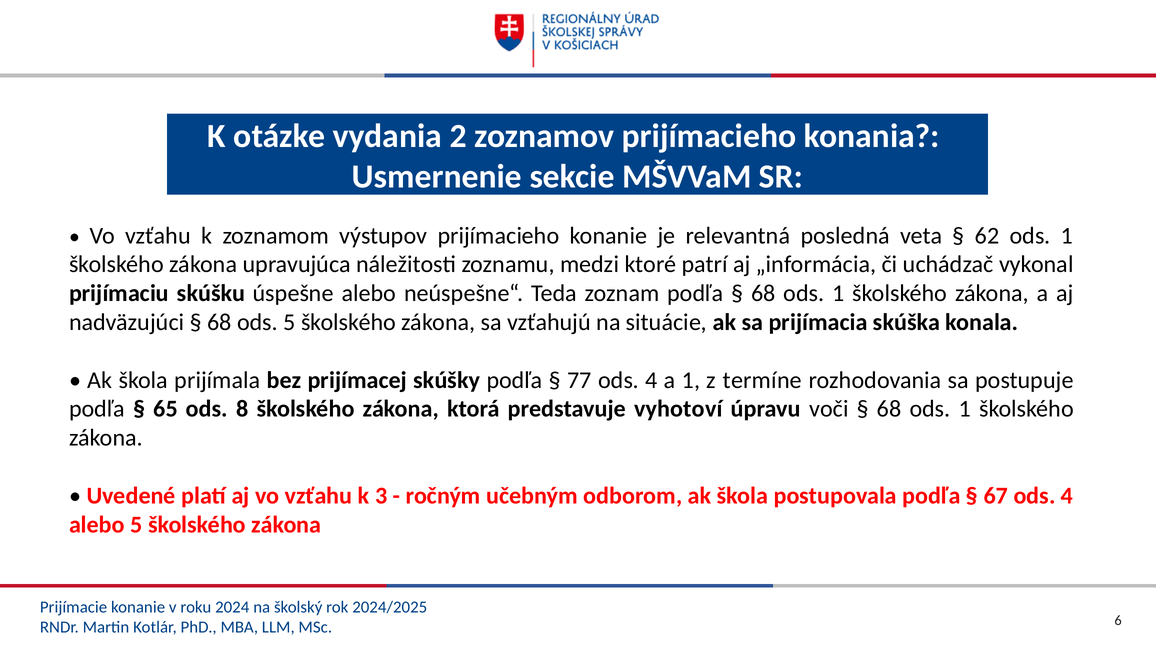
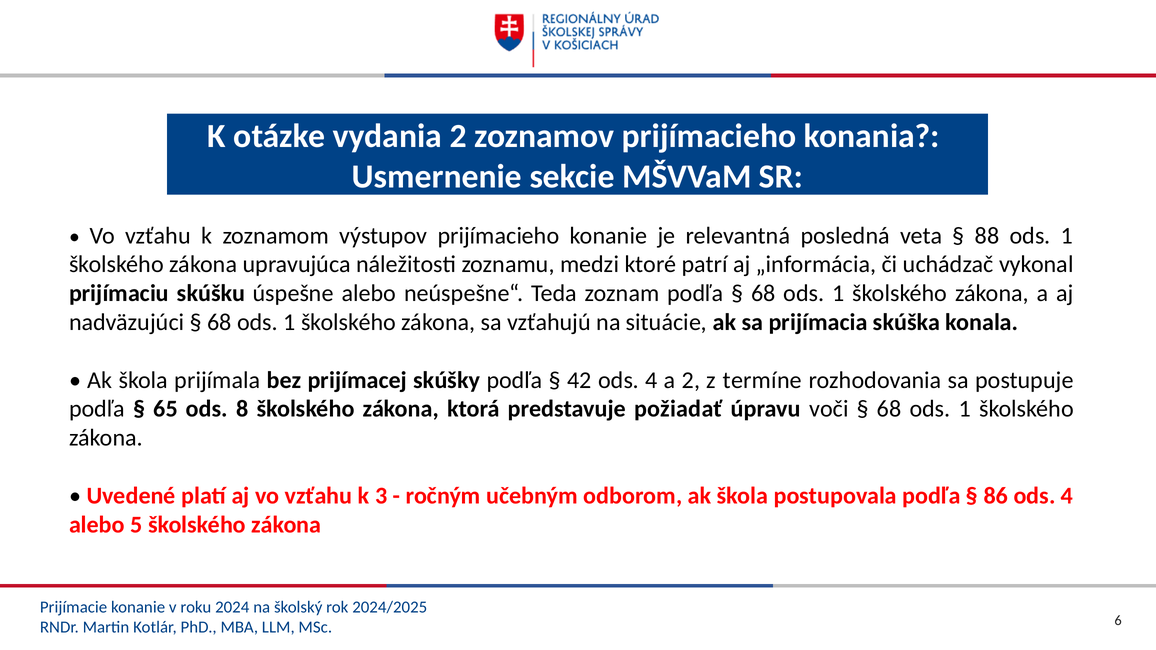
62: 62 -> 88
5 at (289, 322): 5 -> 1
77: 77 -> 42
a 1: 1 -> 2
vyhotoví: vyhotoví -> požiadať
67: 67 -> 86
